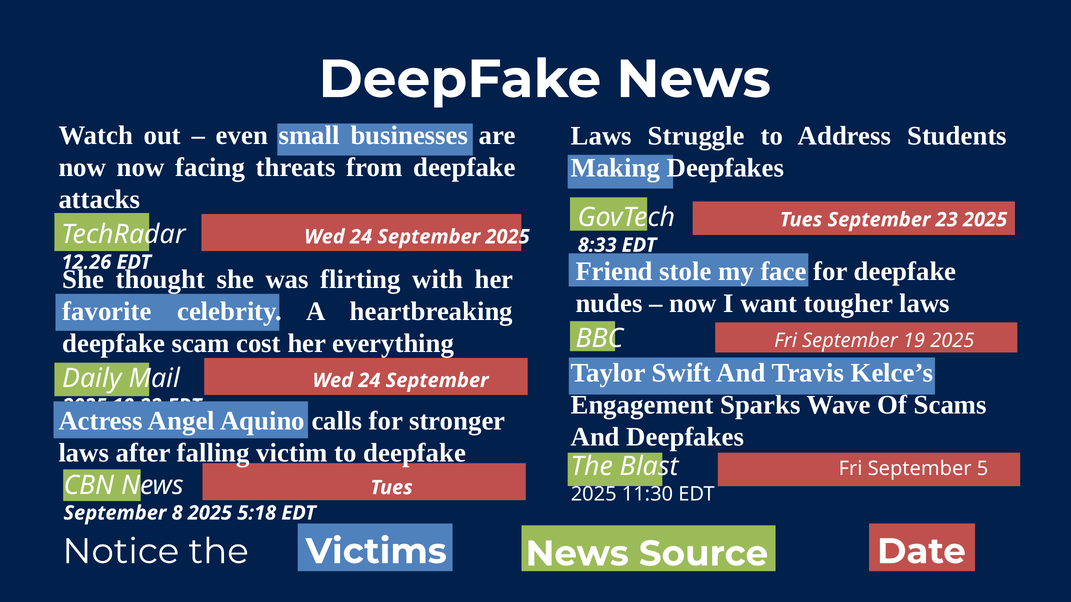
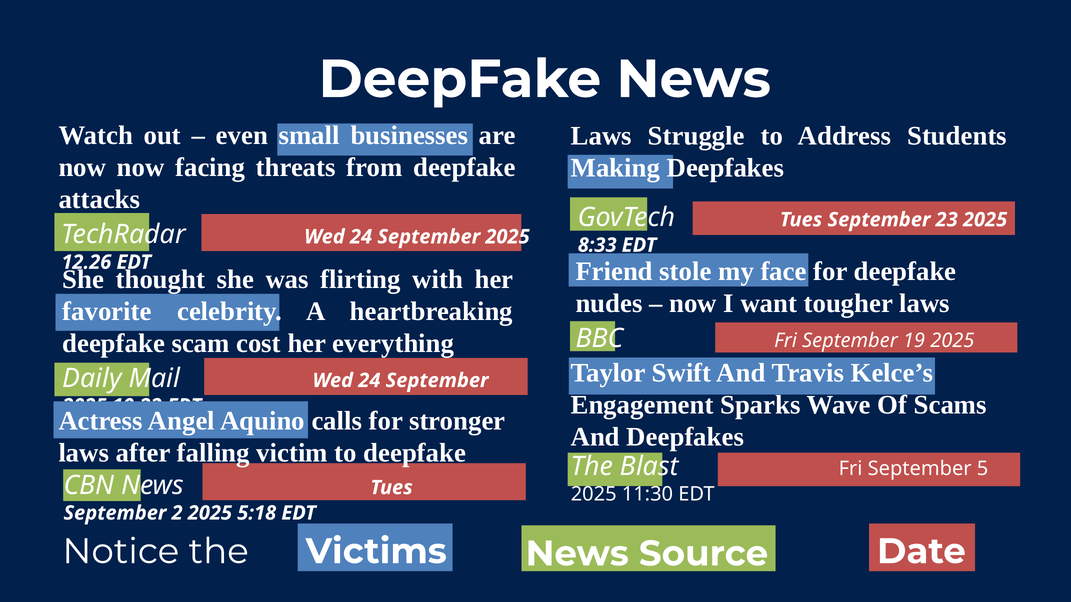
8: 8 -> 2
